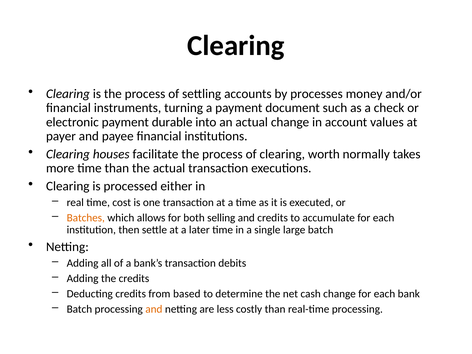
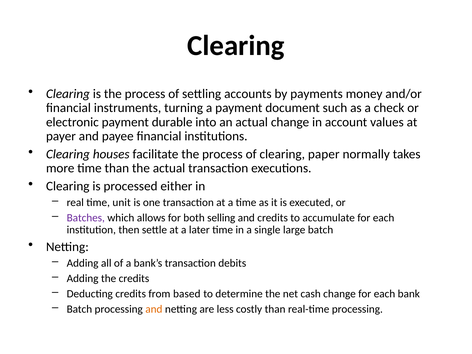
processes: processes -> payments
worth: worth -> paper
cost: cost -> unit
Batches colour: orange -> purple
